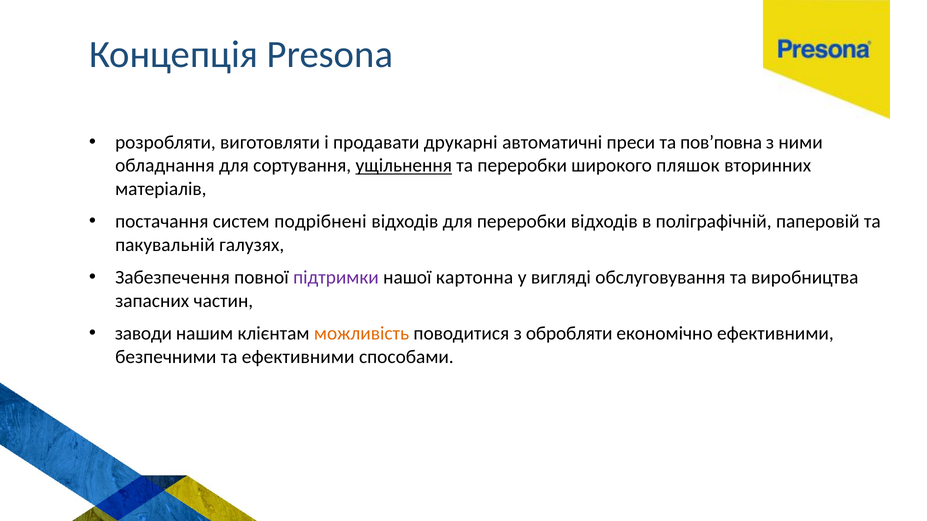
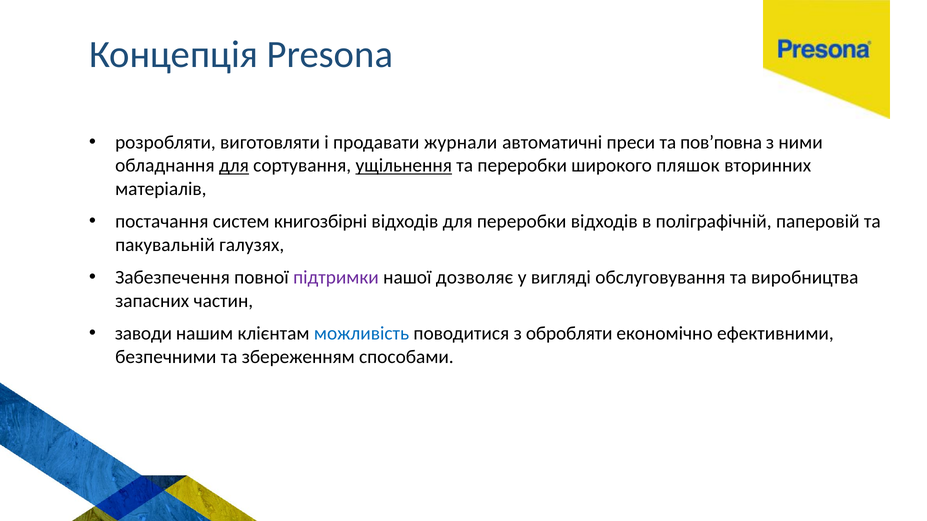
друкарні: друкарні -> журнали
для at (234, 166) underline: none -> present
подрібнені: подрібнені -> книгозбірні
картонна: картонна -> дозволяє
можливість colour: orange -> blue
та ефективними: ефективними -> збереженням
